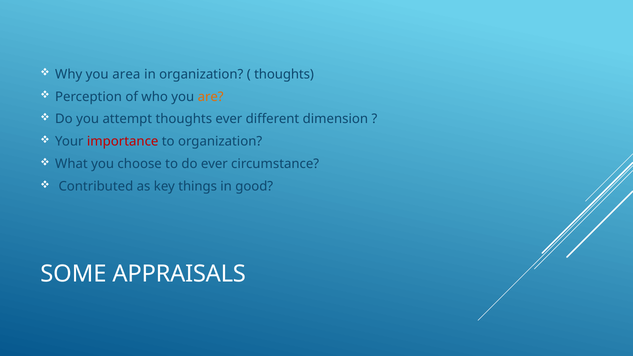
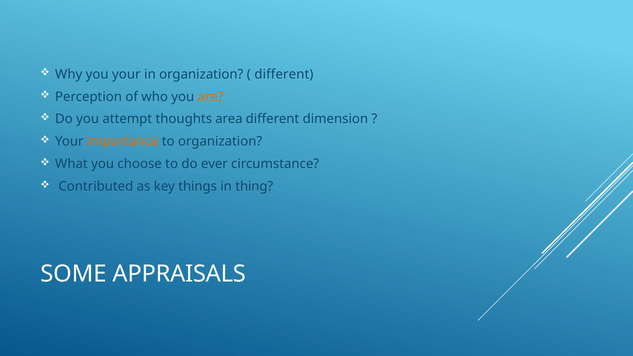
you area: area -> your
thoughts at (284, 74): thoughts -> different
thoughts ever: ever -> area
importance colour: red -> orange
good: good -> thing
